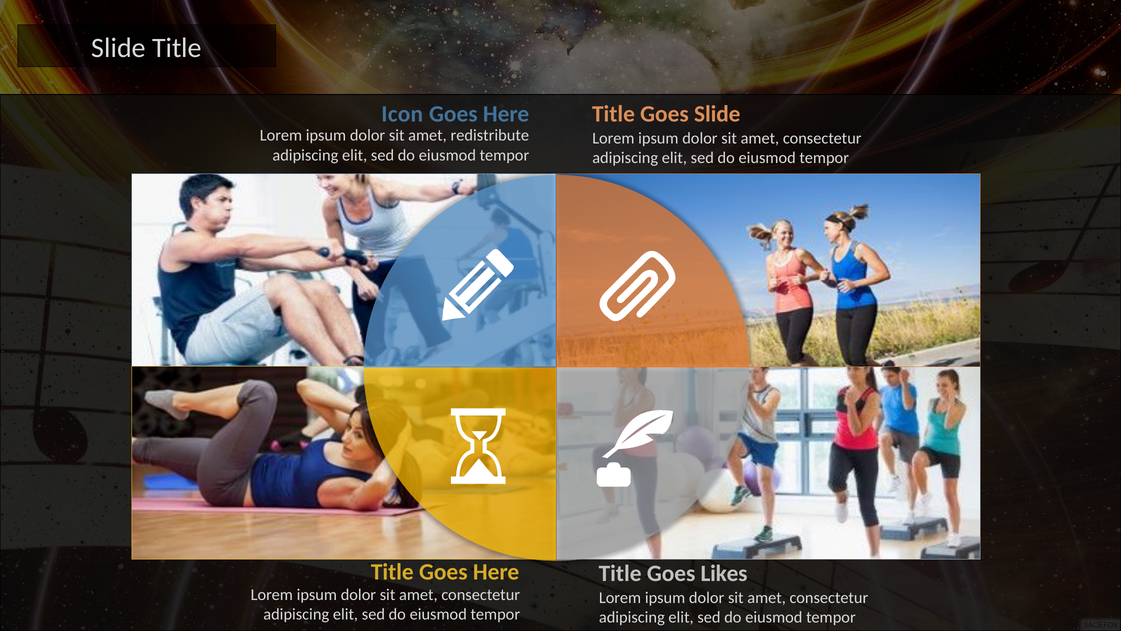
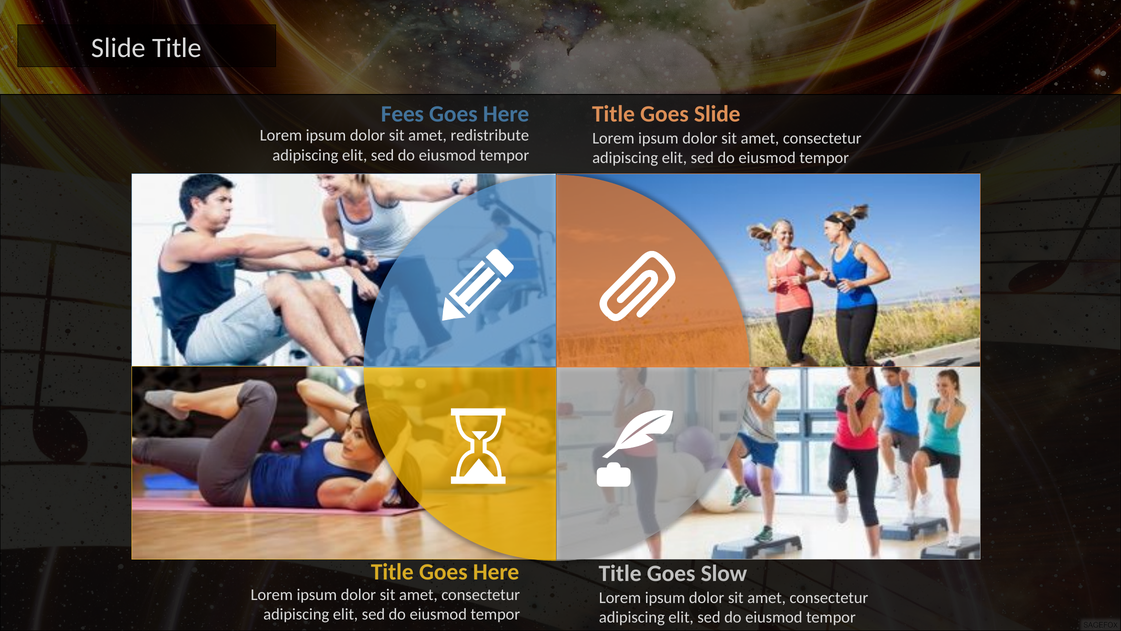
Icon: Icon -> Fees
Likes: Likes -> Slow
